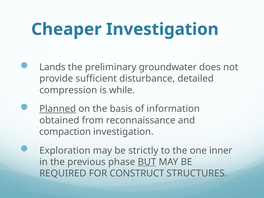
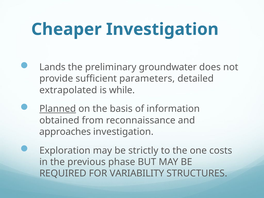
disturbance: disturbance -> parameters
compression: compression -> extrapolated
compaction: compaction -> approaches
inner: inner -> costs
BUT underline: present -> none
CONSTRUCT: CONSTRUCT -> VARIABILITY
